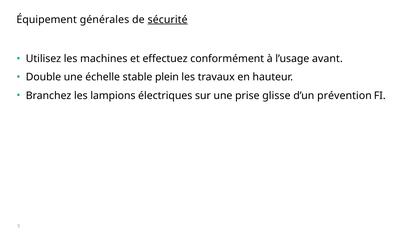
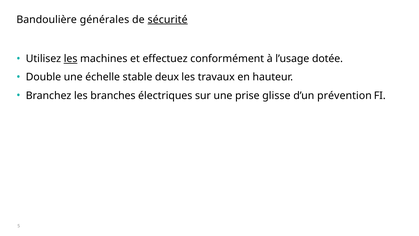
Équipement: Équipement -> Bandoulière
les at (71, 59) underline: none -> present
avant: avant -> dotée
plein: plein -> deux
lampions: lampions -> branches
